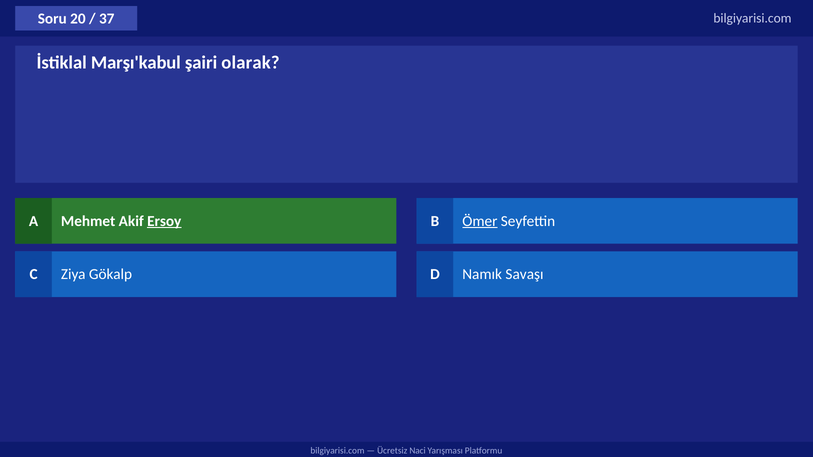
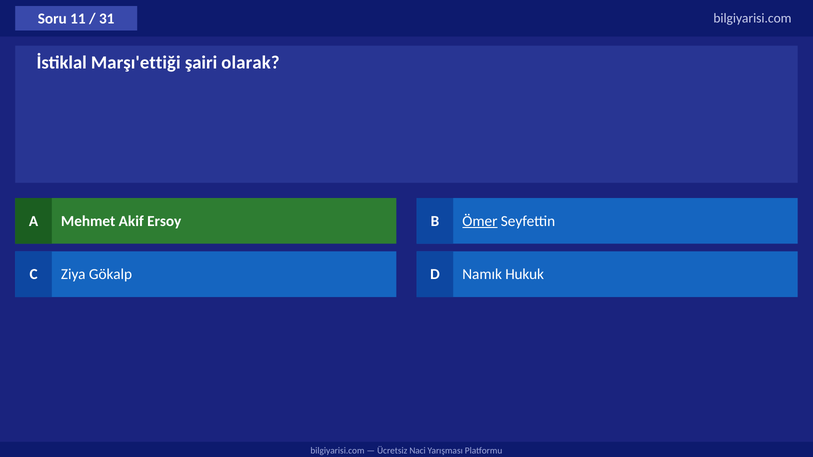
20: 20 -> 11
37: 37 -> 31
Marşı'kabul: Marşı'kabul -> Marşı'ettiği
Ersoy underline: present -> none
Savaşı: Savaşı -> Hukuk
